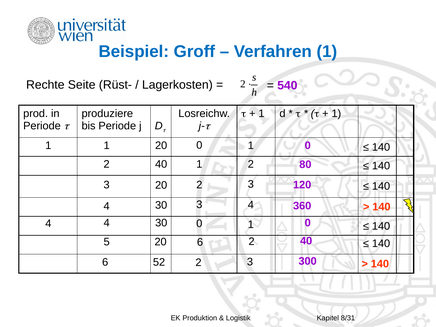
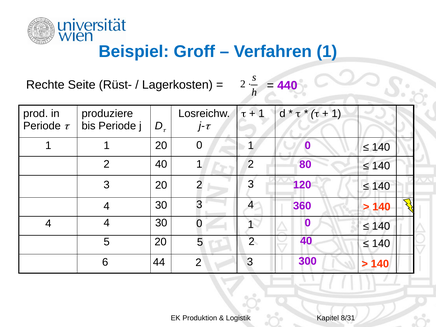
540: 540 -> 440
20 6: 6 -> 5
52: 52 -> 44
